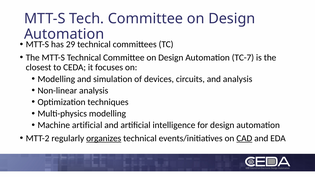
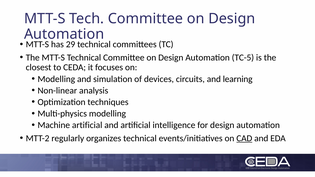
TC-7: TC-7 -> TC-5
and analysis: analysis -> learning
organizes underline: present -> none
